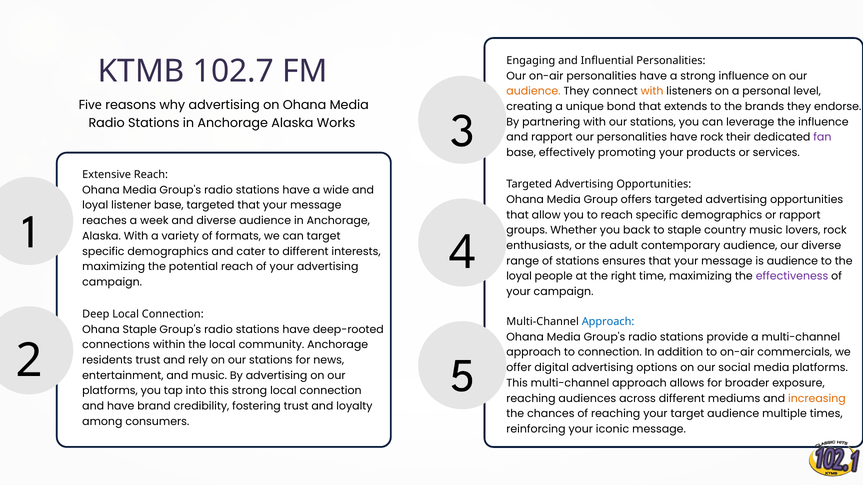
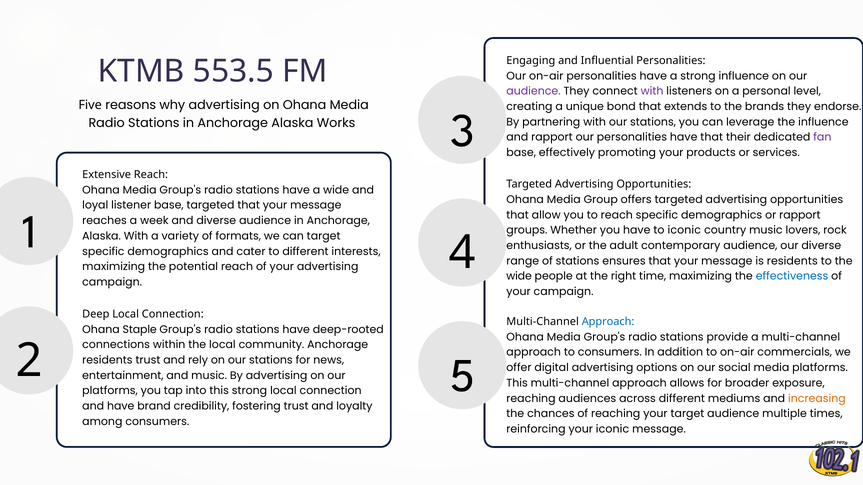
102.7: 102.7 -> 553.5
audience at (533, 91) colour: orange -> purple
with at (652, 91) colour: orange -> purple
have rock: rock -> that
you back: back -> have
to staple: staple -> iconic
is audience: audience -> residents
loyal at (519, 277): loyal -> wide
effectiveness colour: purple -> blue
to connection: connection -> consumers
